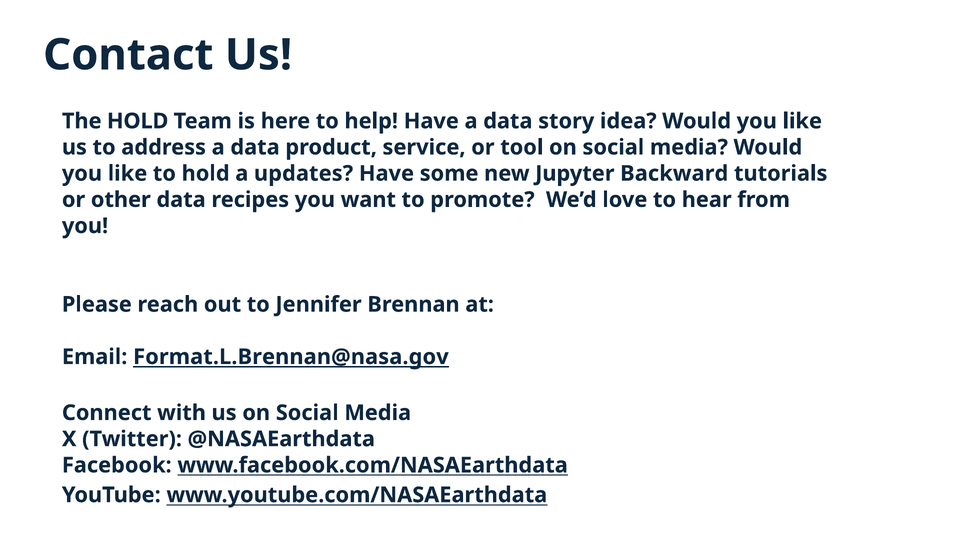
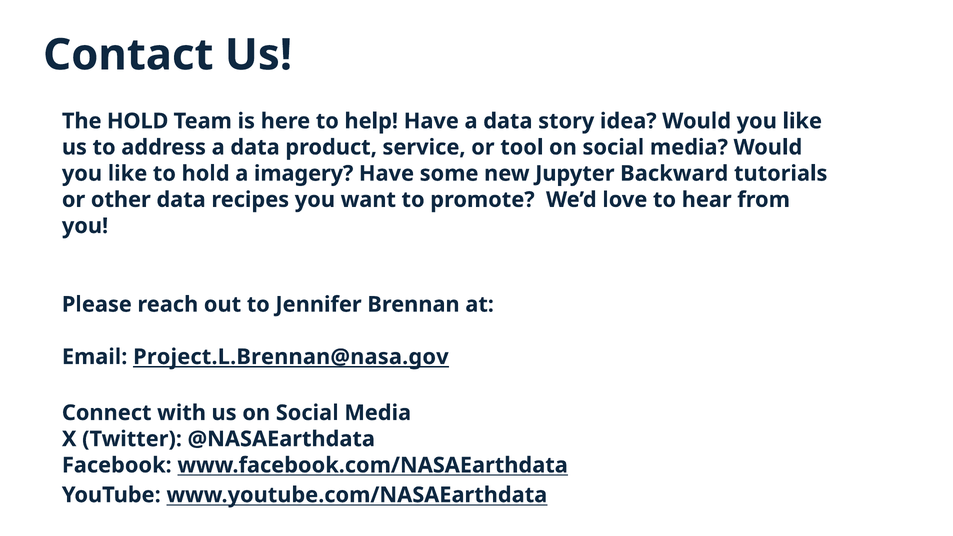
updates: updates -> imagery
Format.L.Brennan@nasa.gov: Format.L.Brennan@nasa.gov -> Project.L.Brennan@nasa.gov
